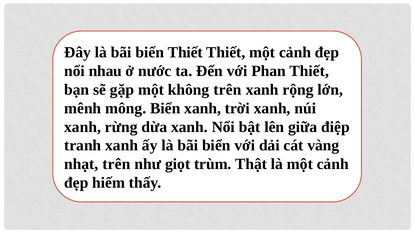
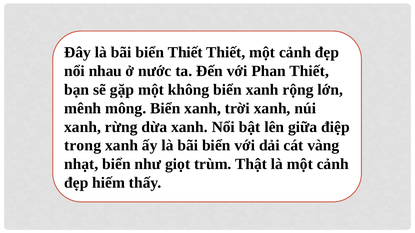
không trên: trên -> biển
tranh: tranh -> trong
nhạt trên: trên -> biển
